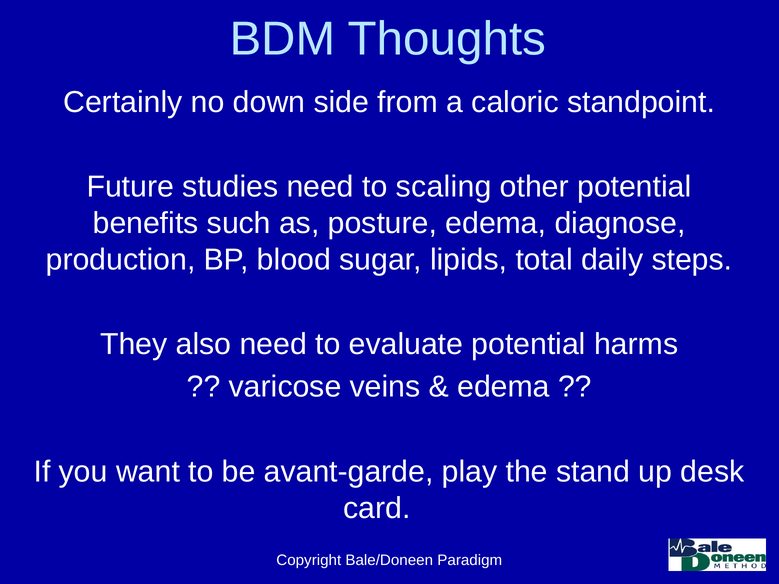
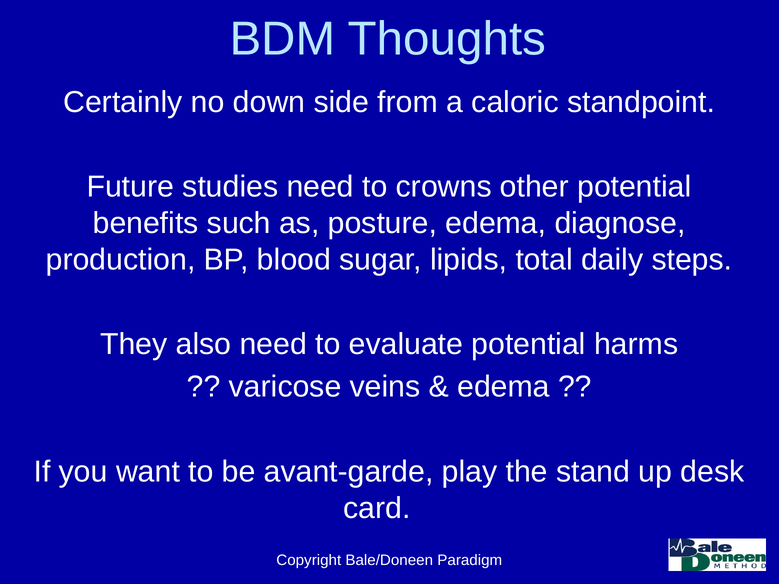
scaling: scaling -> crowns
